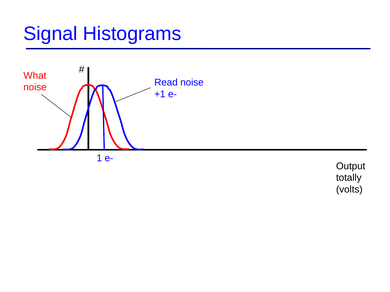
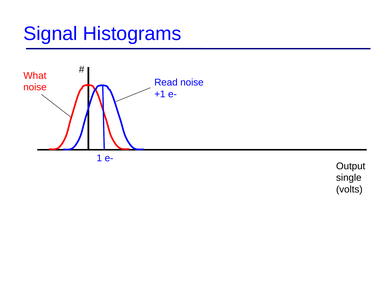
totally: totally -> single
